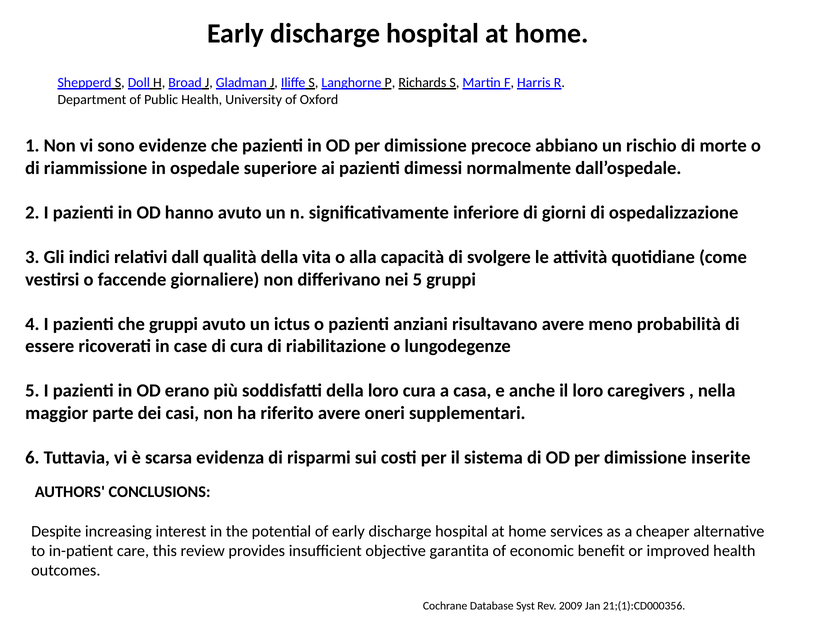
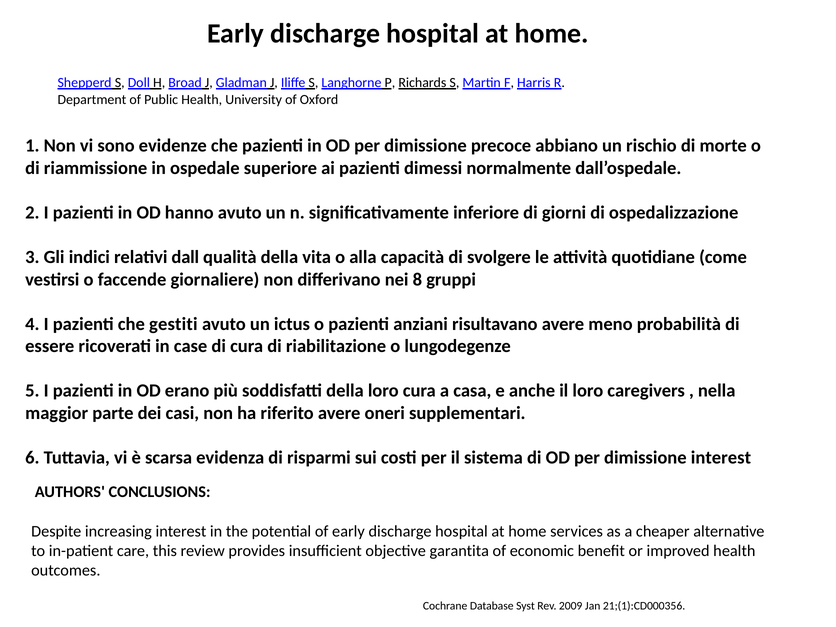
nei 5: 5 -> 8
che gruppi: gruppi -> gestiti
dimissione inserite: inserite -> interest
